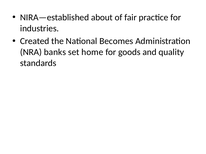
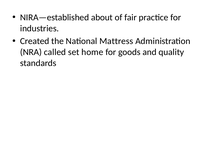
Becomes: Becomes -> Mattress
banks: banks -> called
